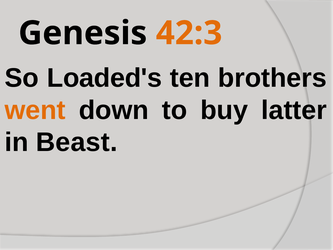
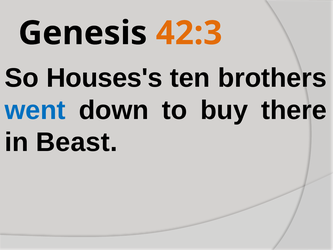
Loaded's: Loaded's -> Houses's
went colour: orange -> blue
latter: latter -> there
